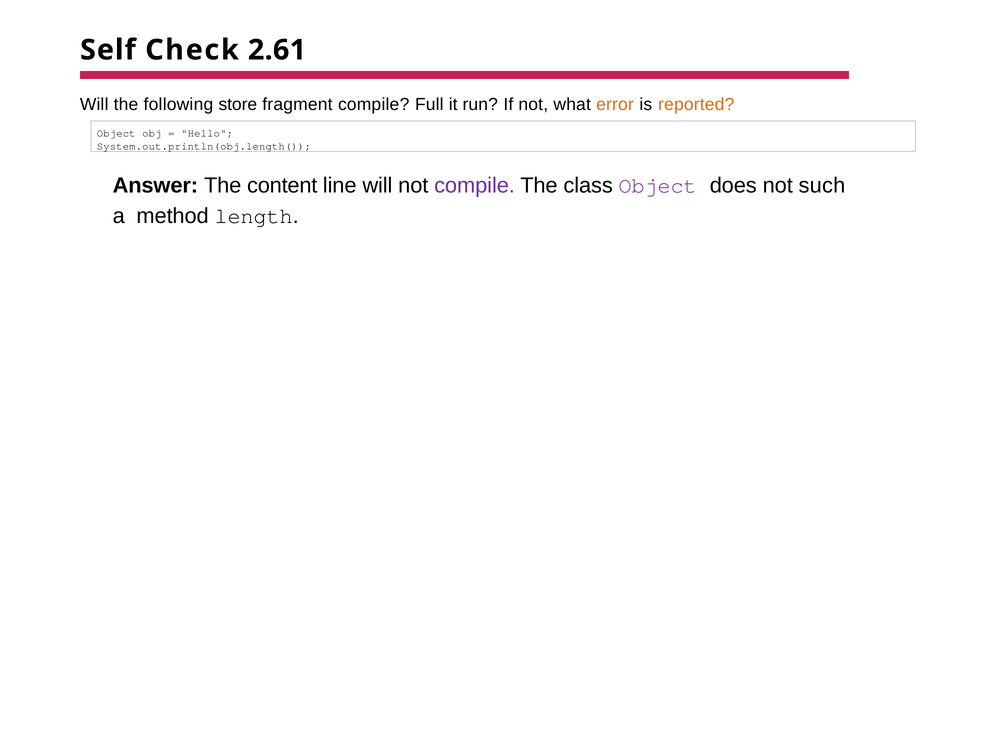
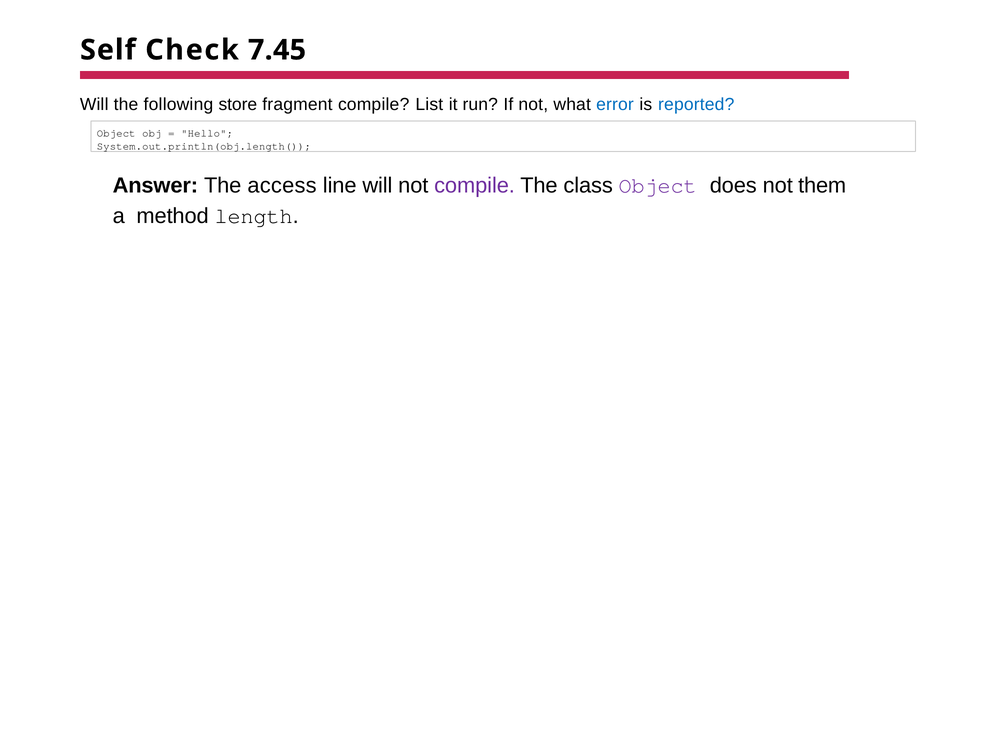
2.61: 2.61 -> 7.45
Full: Full -> List
error colour: orange -> blue
reported colour: orange -> blue
content: content -> access
such: such -> them
